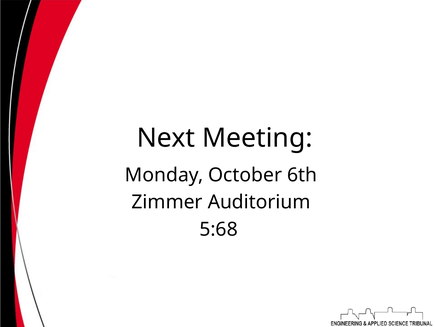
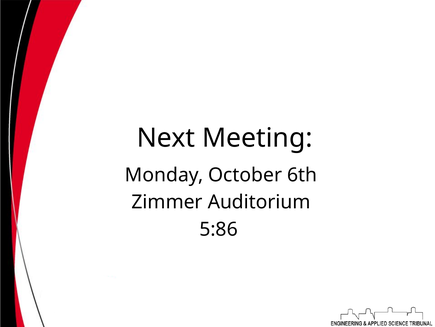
5:68: 5:68 -> 5:86
